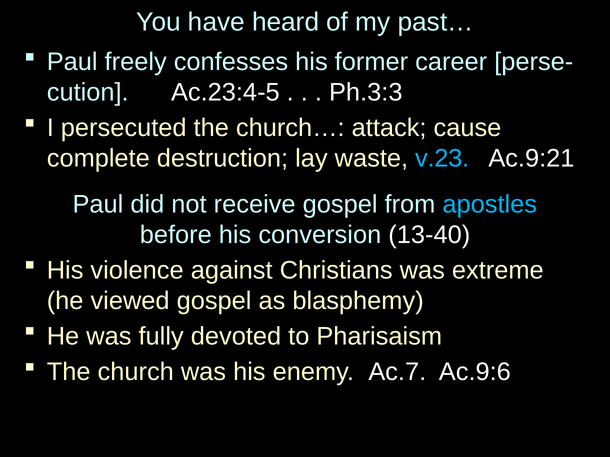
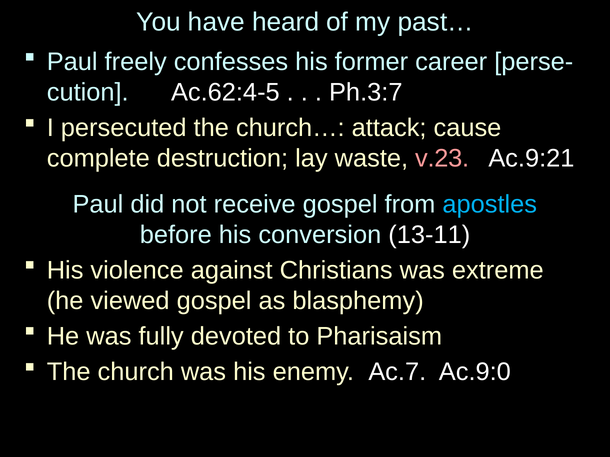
Ac.23:4-5: Ac.23:4-5 -> Ac.62:4-5
Ph.3:3: Ph.3:3 -> Ph.3:7
v.23 colour: light blue -> pink
13-40: 13-40 -> 13-11
Ac.9:6: Ac.9:6 -> Ac.9:0
